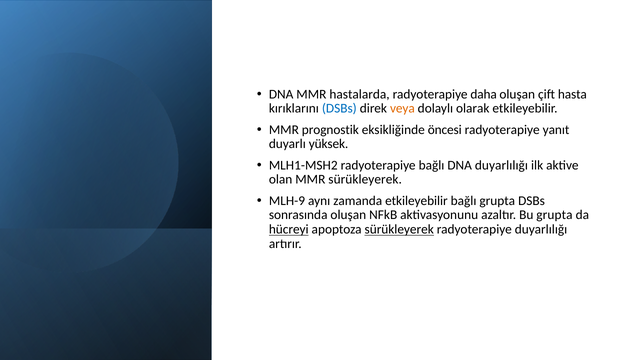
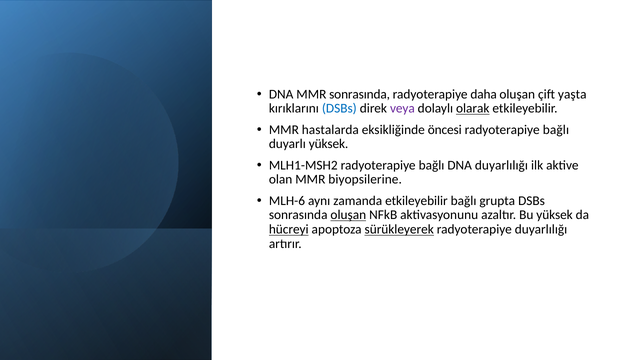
MMR hastalarda: hastalarda -> sonrasında
hasta: hasta -> yaşta
veya colour: orange -> purple
olarak underline: none -> present
prognostik: prognostik -> hastalarda
yanıt at (556, 129): yanıt -> bağlı
MMR sürükleyerek: sürükleyerek -> biyopsilerine
MLH-9: MLH-9 -> MLH-6
oluşan at (348, 215) underline: none -> present
Bu grupta: grupta -> yüksek
